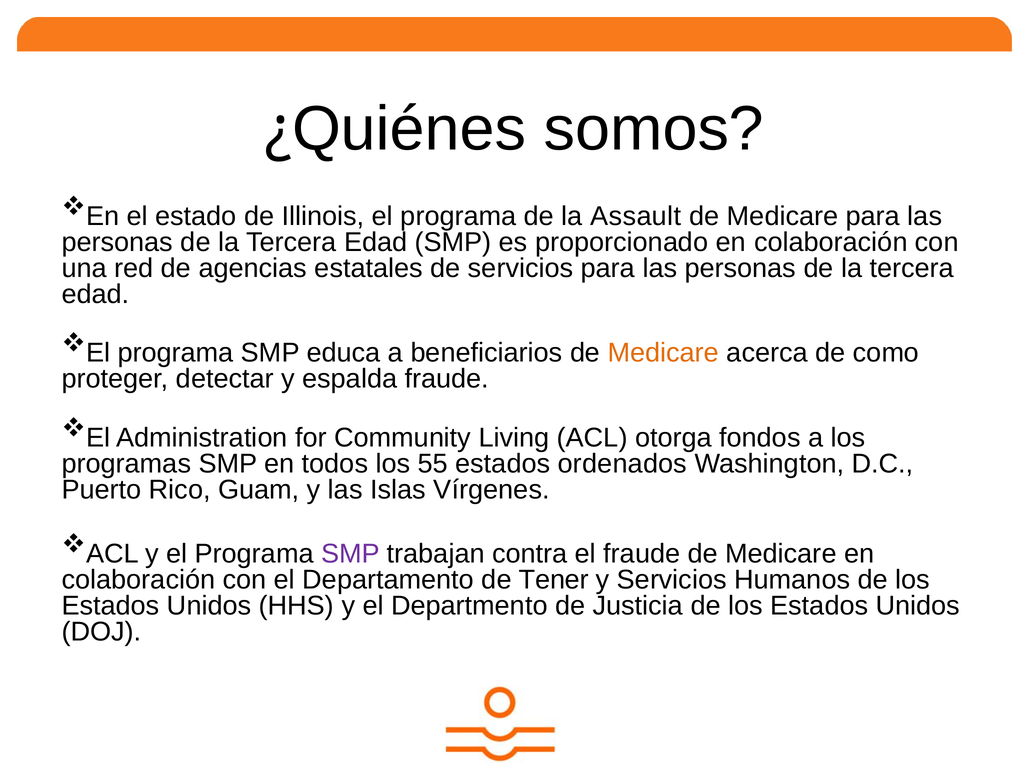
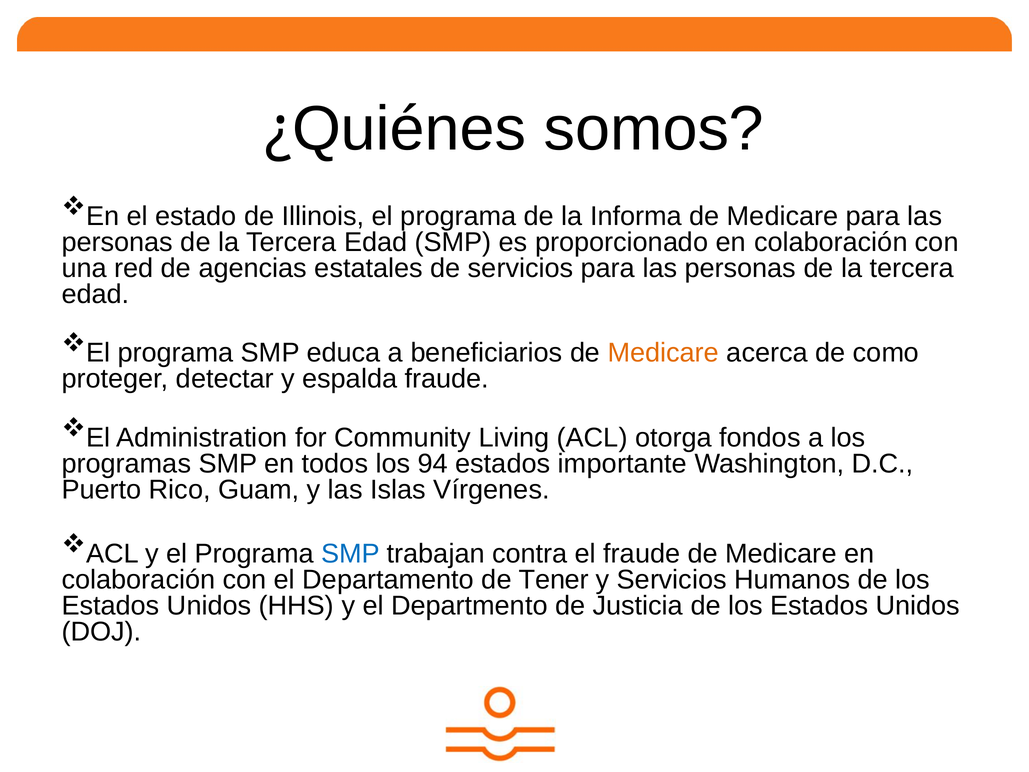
Assault: Assault -> Informa
55: 55 -> 94
ordenados: ordenados -> importante
SMP at (350, 553) colour: purple -> blue
